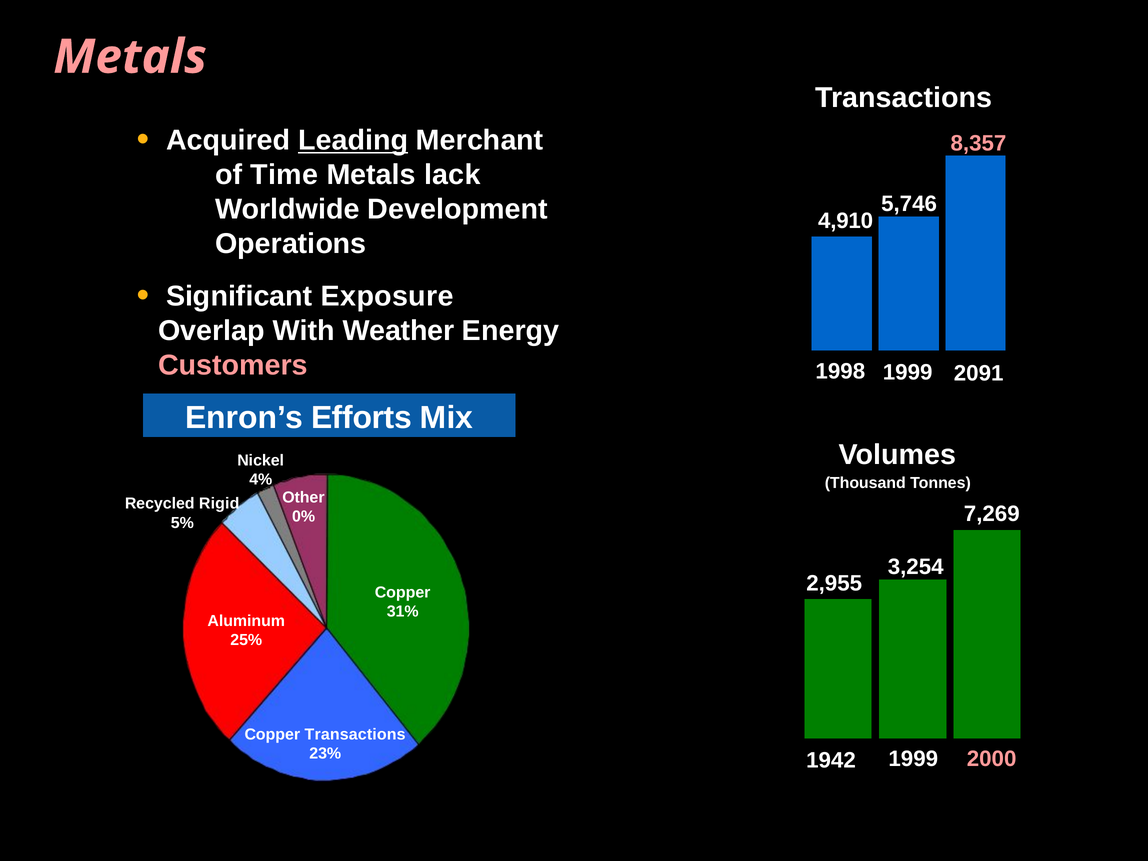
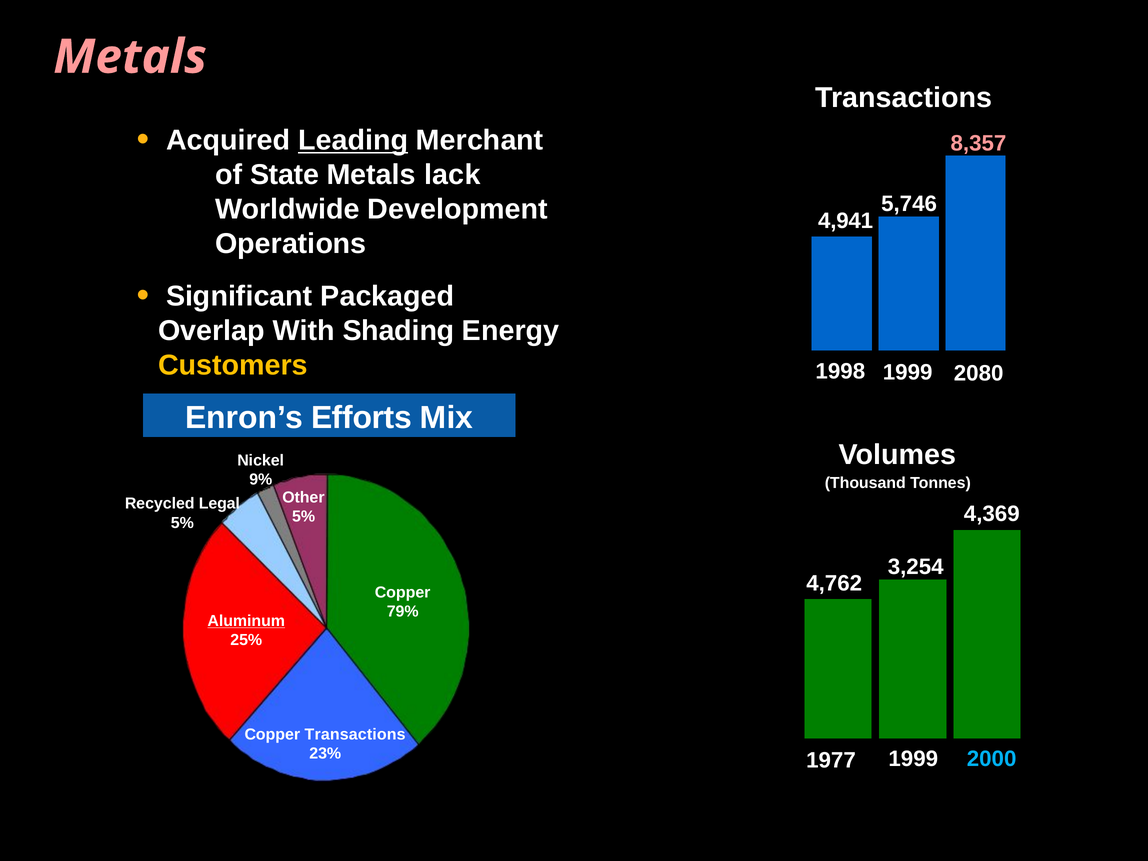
Time: Time -> State
4,910: 4,910 -> 4,941
Exposure: Exposure -> Packaged
Weather: Weather -> Shading
Customers colour: pink -> yellow
2091: 2091 -> 2080
4%: 4% -> 9%
Rigid: Rigid -> Legal
7,269: 7,269 -> 4,369
0% at (304, 516): 0% -> 5%
2,955: 2,955 -> 4,762
31%: 31% -> 79%
Aluminum underline: none -> present
1942: 1942 -> 1977
2000 colour: pink -> light blue
